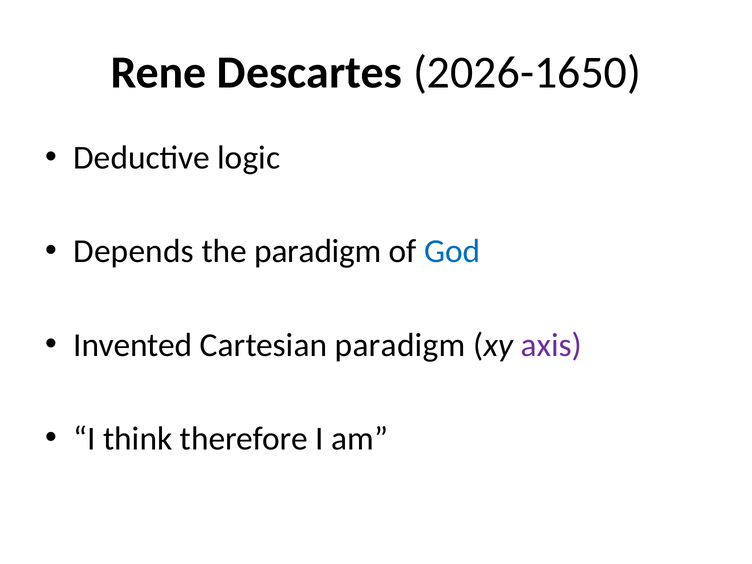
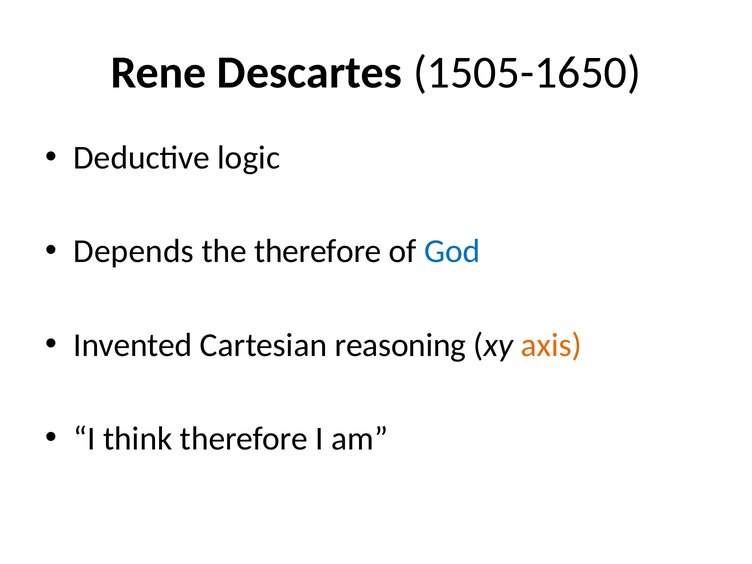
2026-1650: 2026-1650 -> 1505-1650
the paradigm: paradigm -> therefore
Cartesian paradigm: paradigm -> reasoning
axis colour: purple -> orange
